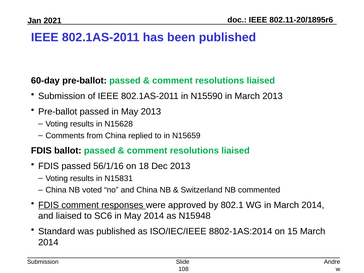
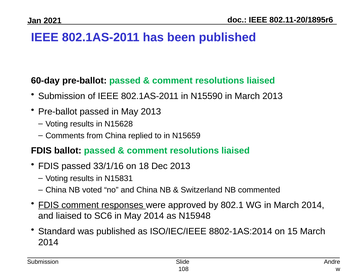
56/1/16: 56/1/16 -> 33/1/16
